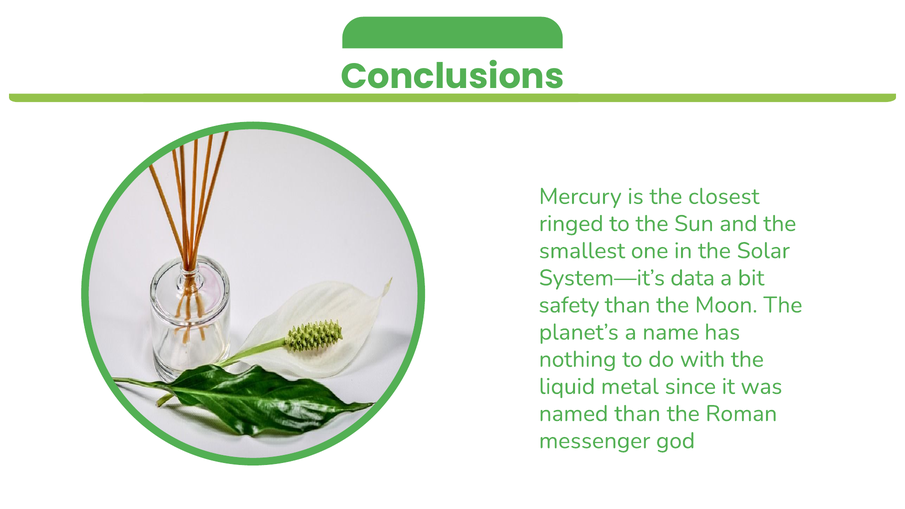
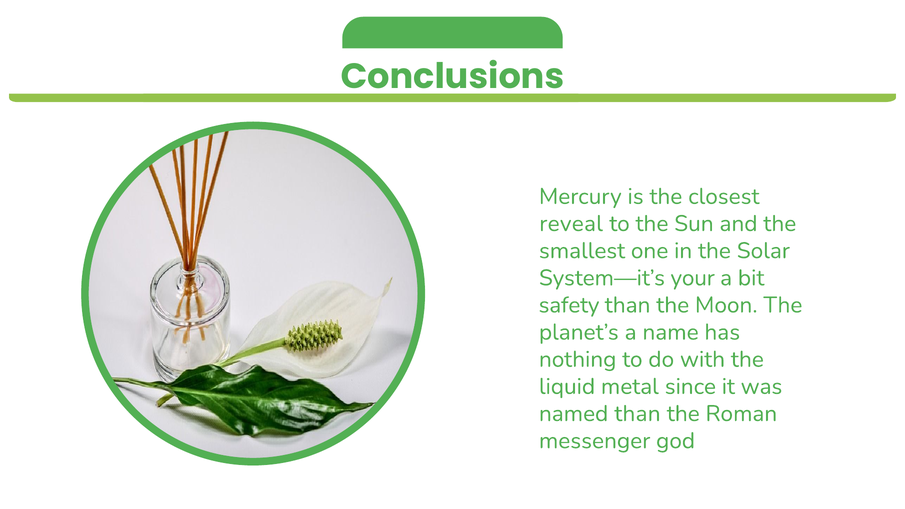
ringed: ringed -> reveal
data: data -> your
